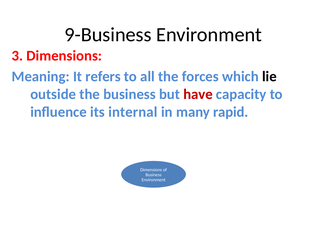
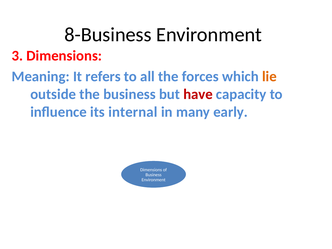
9-Business: 9-Business -> 8-Business
lie colour: black -> orange
rapid: rapid -> early
